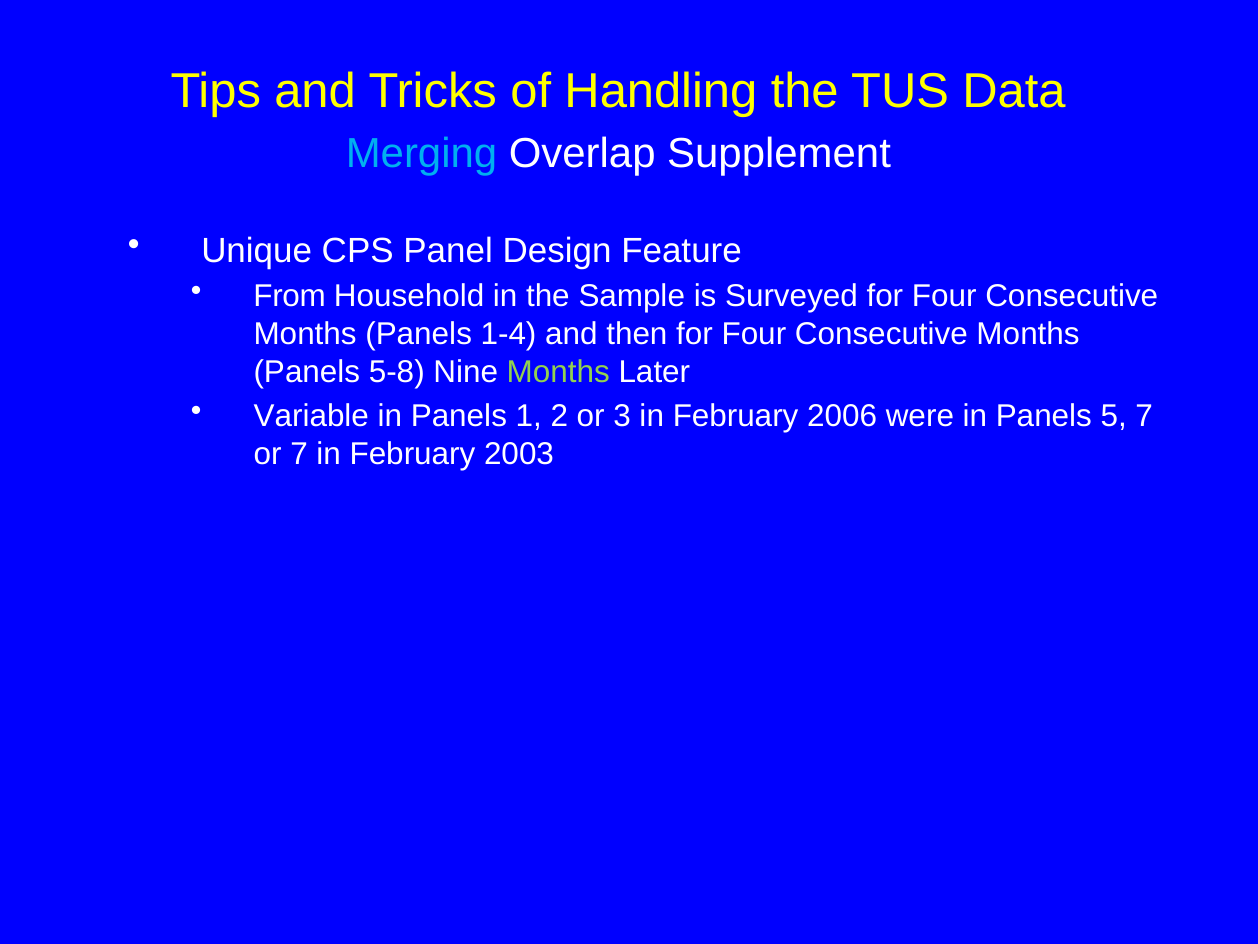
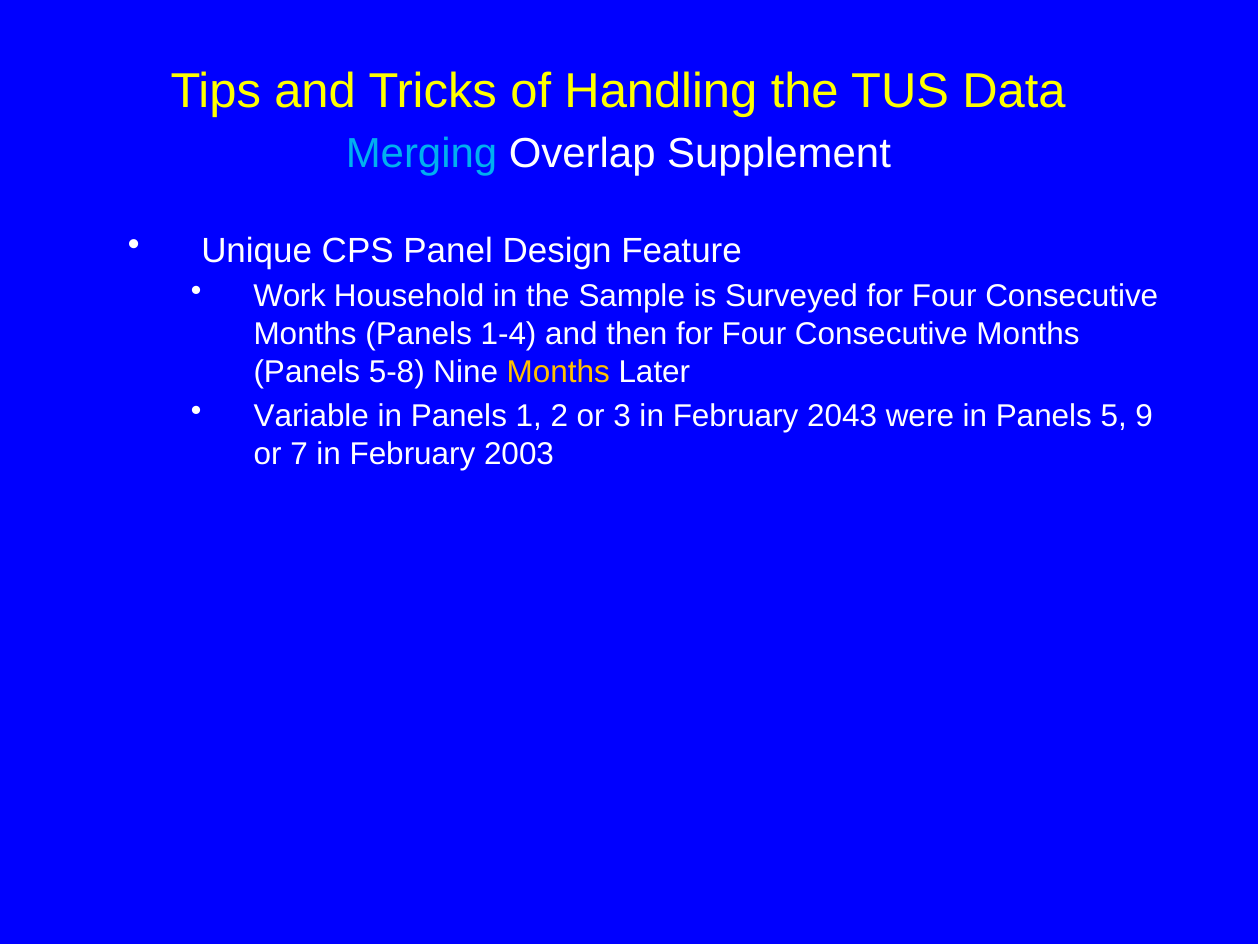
From: From -> Work
Months at (558, 372) colour: light green -> yellow
2006: 2006 -> 2043
5 7: 7 -> 9
